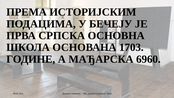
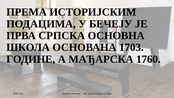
6960: 6960 -> 1760
